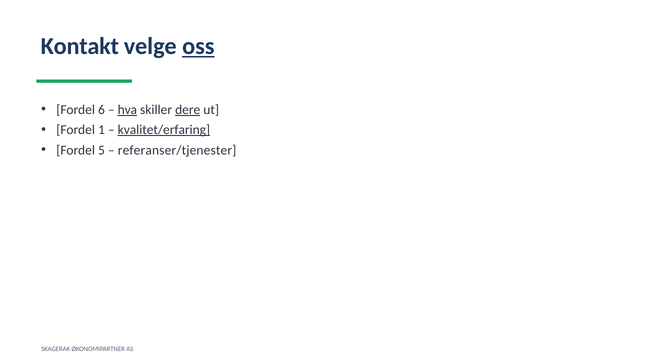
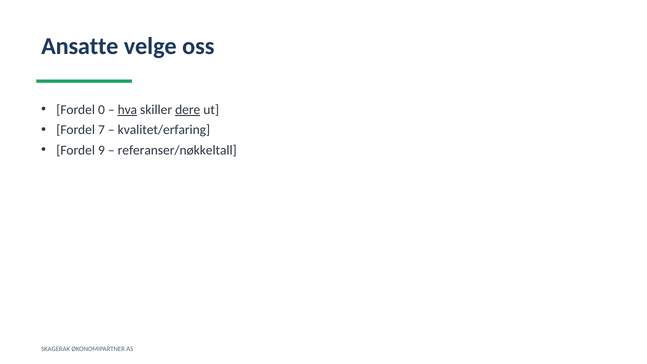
Kontakt: Kontakt -> Ansatte
oss underline: present -> none
6: 6 -> 0
1: 1 -> 7
kvalitet/erfaring underline: present -> none
5: 5 -> 9
referanser/tjenester: referanser/tjenester -> referanser/nøkkeltall
